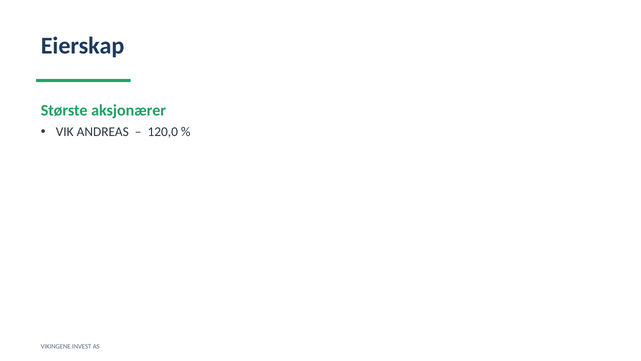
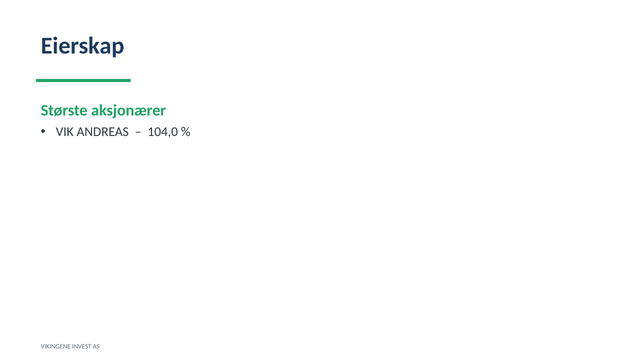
120,0: 120,0 -> 104,0
